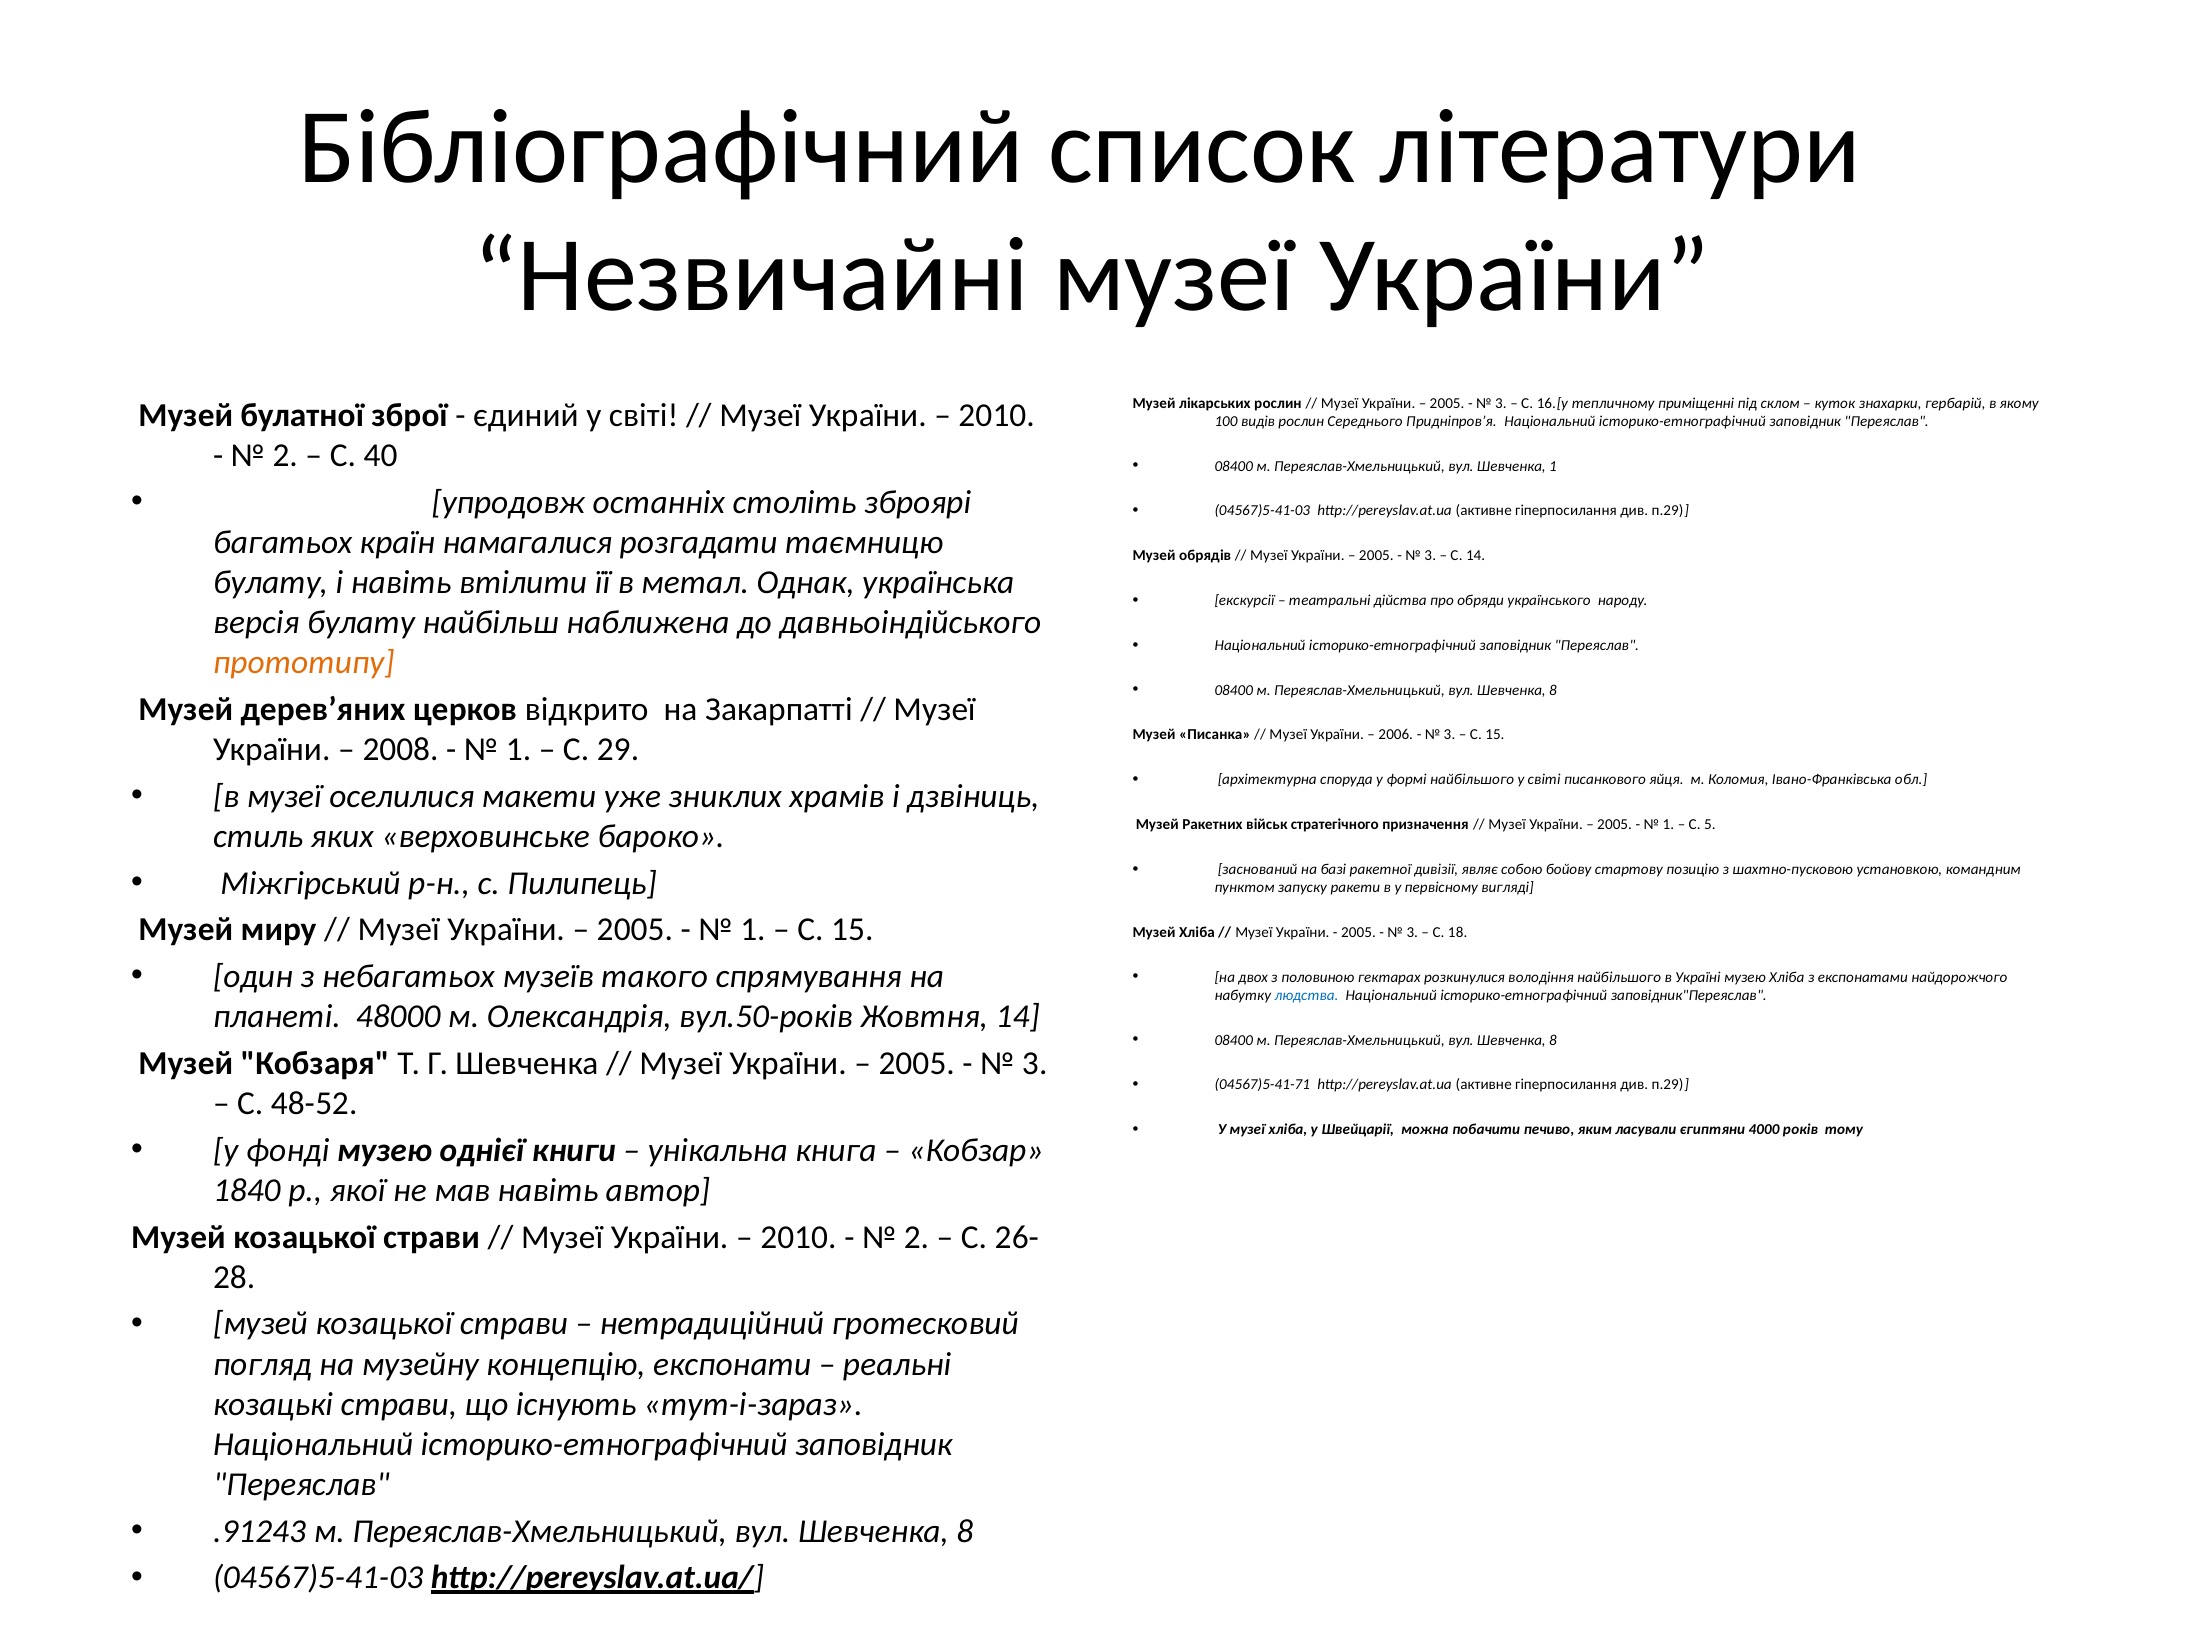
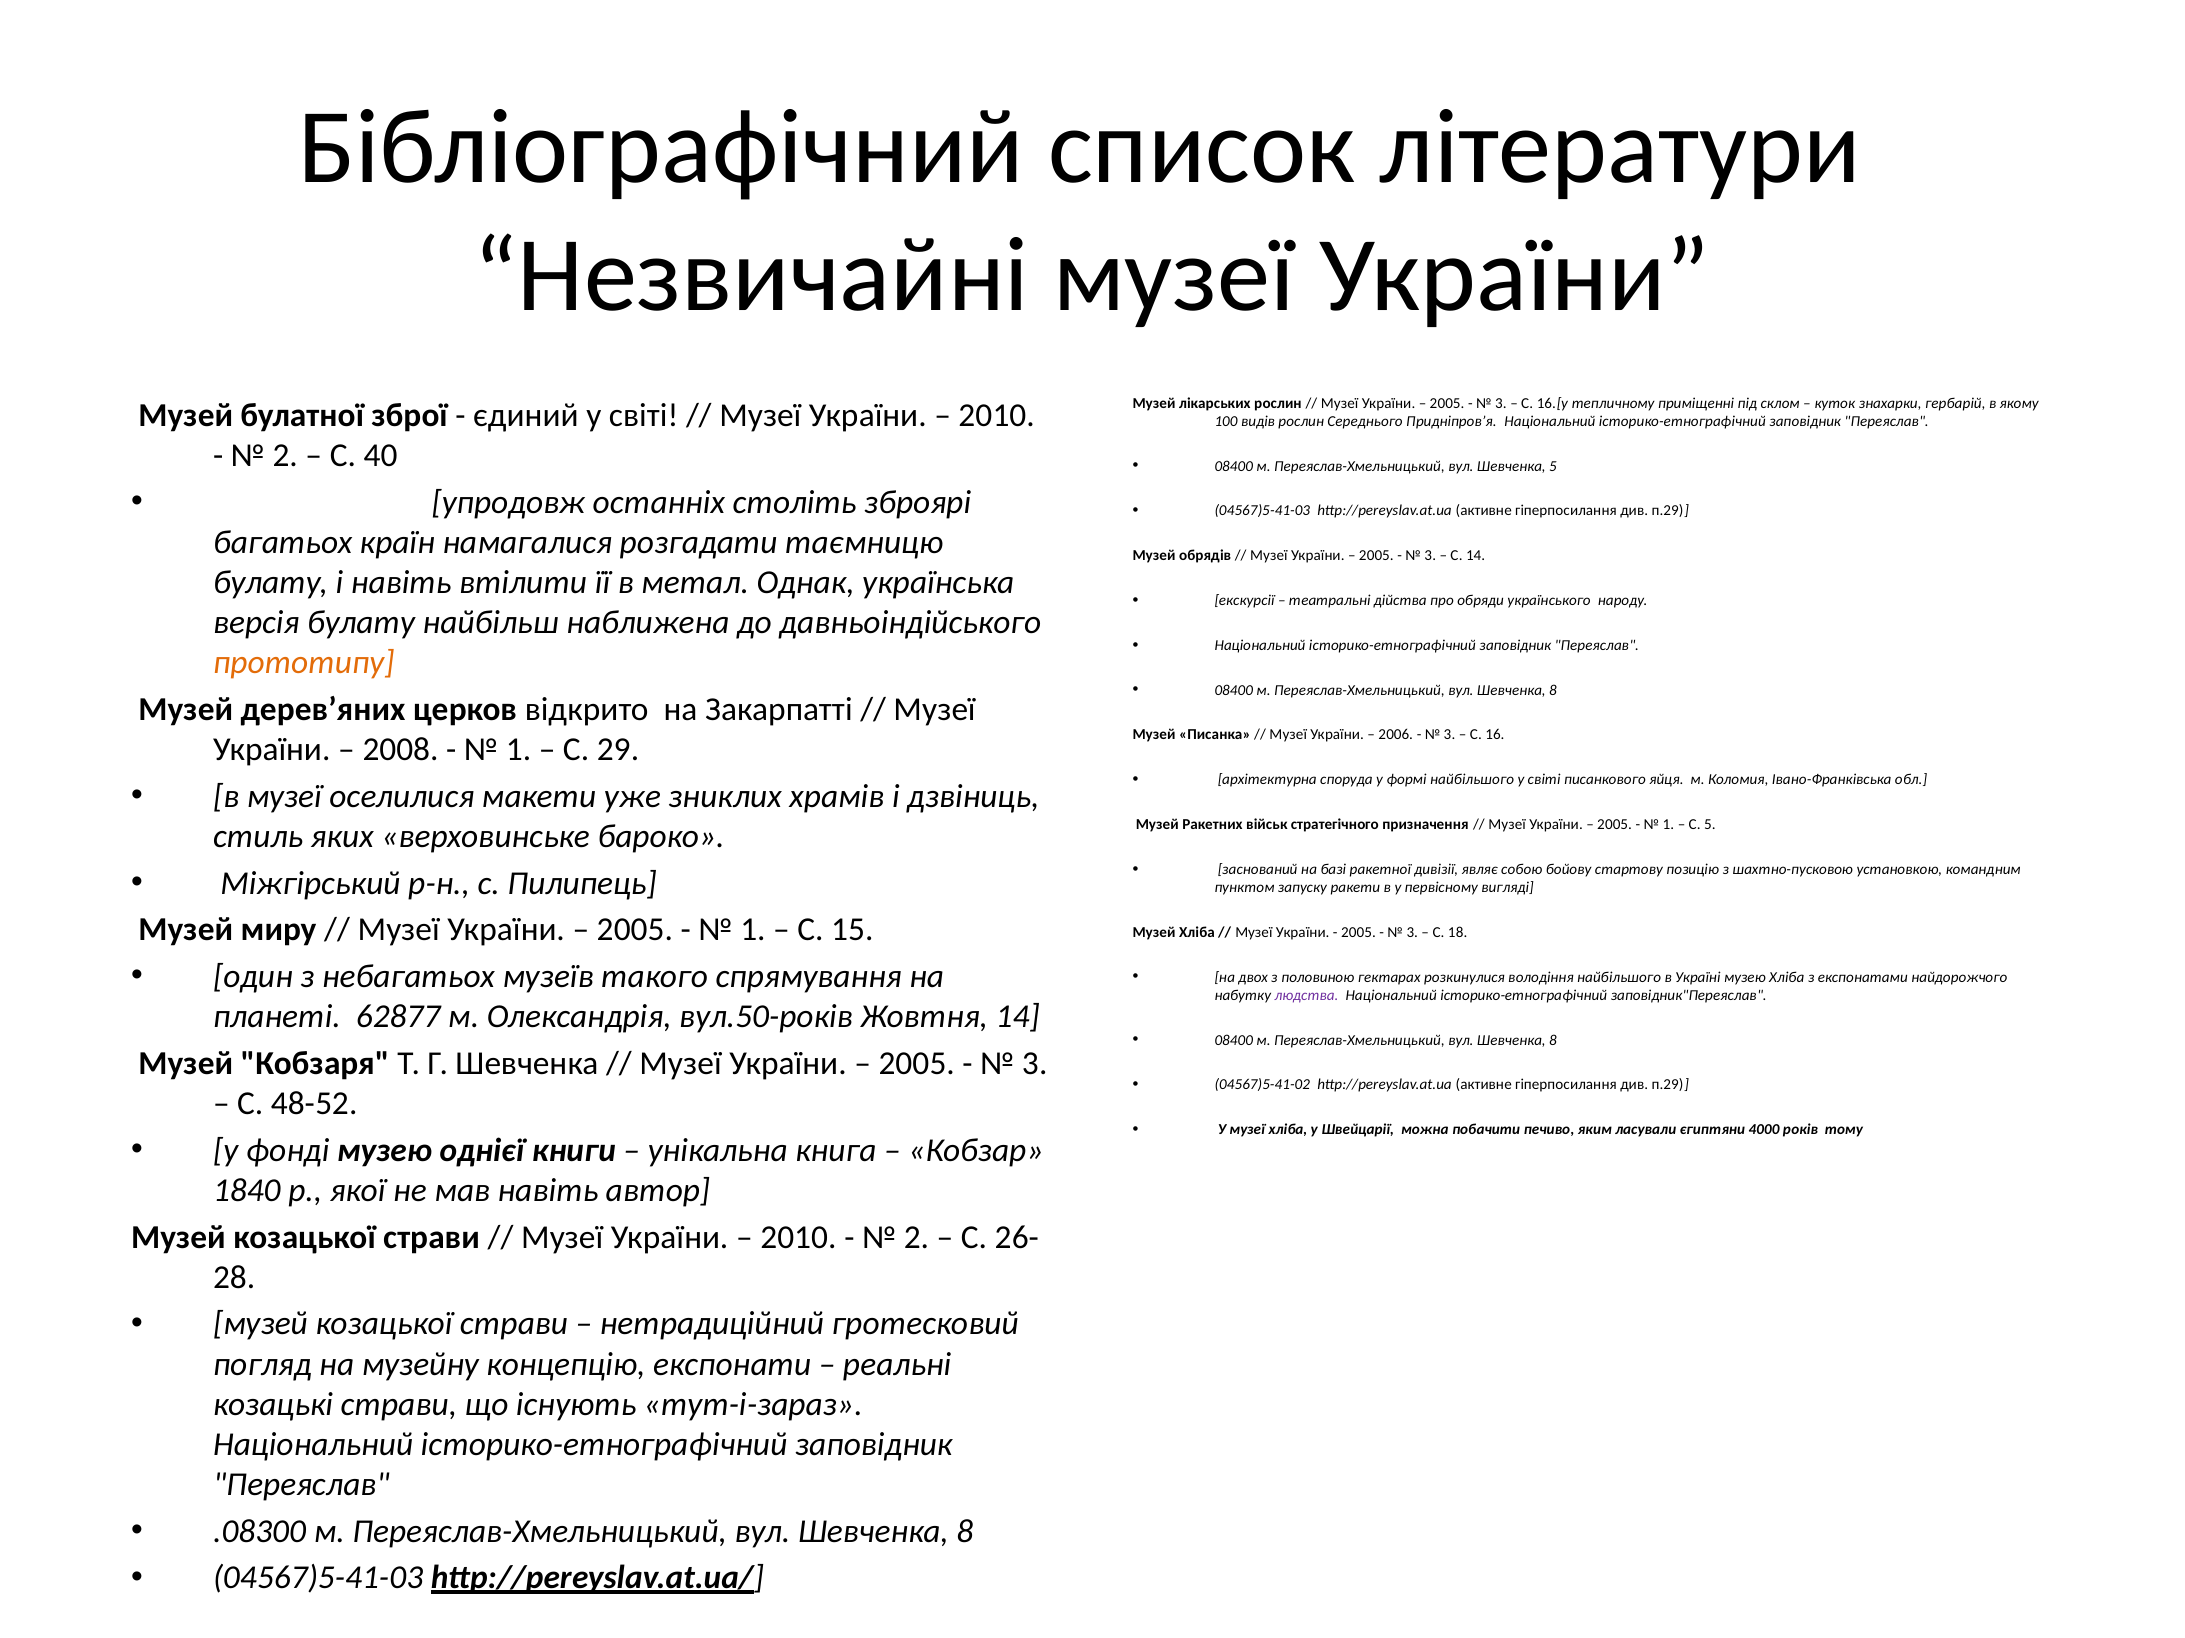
Шевченка 1: 1 -> 5
15 at (1495, 735): 15 -> 16
людства colour: blue -> purple
48000: 48000 -> 62877
04567)5-41-71: 04567)5-41-71 -> 04567)5-41-02
.91243: .91243 -> .08300
